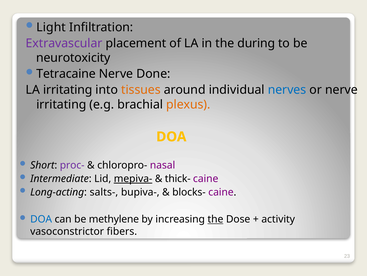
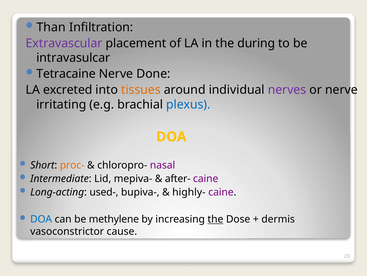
Light: Light -> Than
neurotoxicity: neurotoxicity -> intravasulcar
LA irritating: irritating -> excreted
nerves colour: blue -> purple
plexus colour: orange -> blue
proc- colour: purple -> orange
mepiva- underline: present -> none
thick-: thick- -> after-
salts-: salts- -> used-
blocks-: blocks- -> highly-
activity: activity -> dermis
fibers: fibers -> cause
